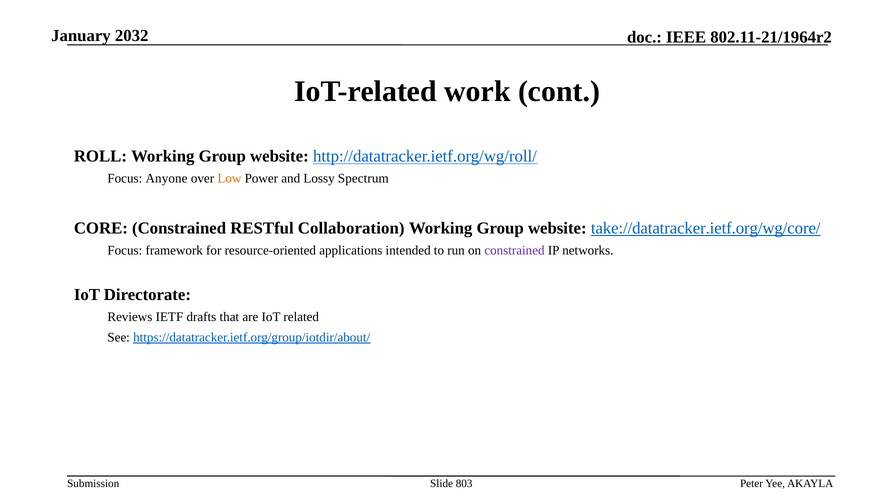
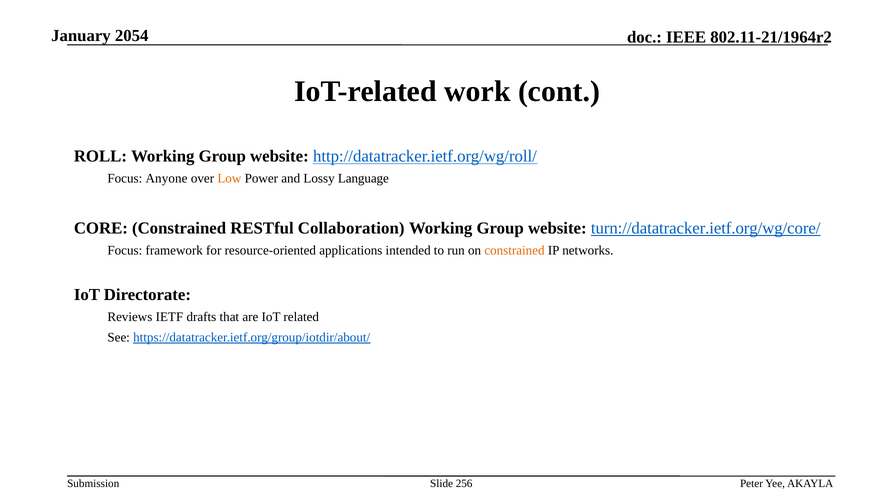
2032: 2032 -> 2054
Spectrum: Spectrum -> Language
take://datatracker.ietf.org/wg/core/: take://datatracker.ietf.org/wg/core/ -> turn://datatracker.ietf.org/wg/core/
constrained at (514, 250) colour: purple -> orange
803: 803 -> 256
